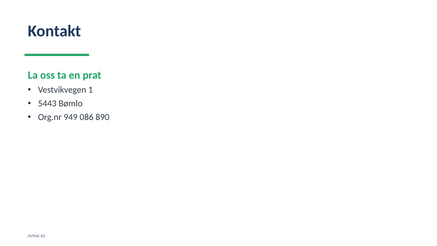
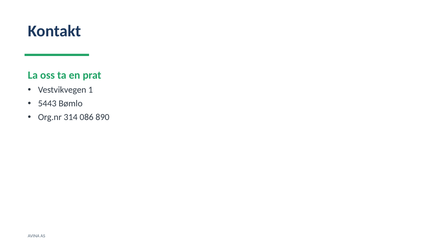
949: 949 -> 314
